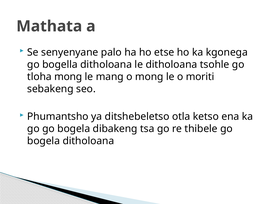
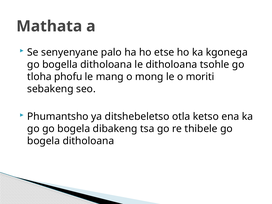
tloha mong: mong -> phofu
